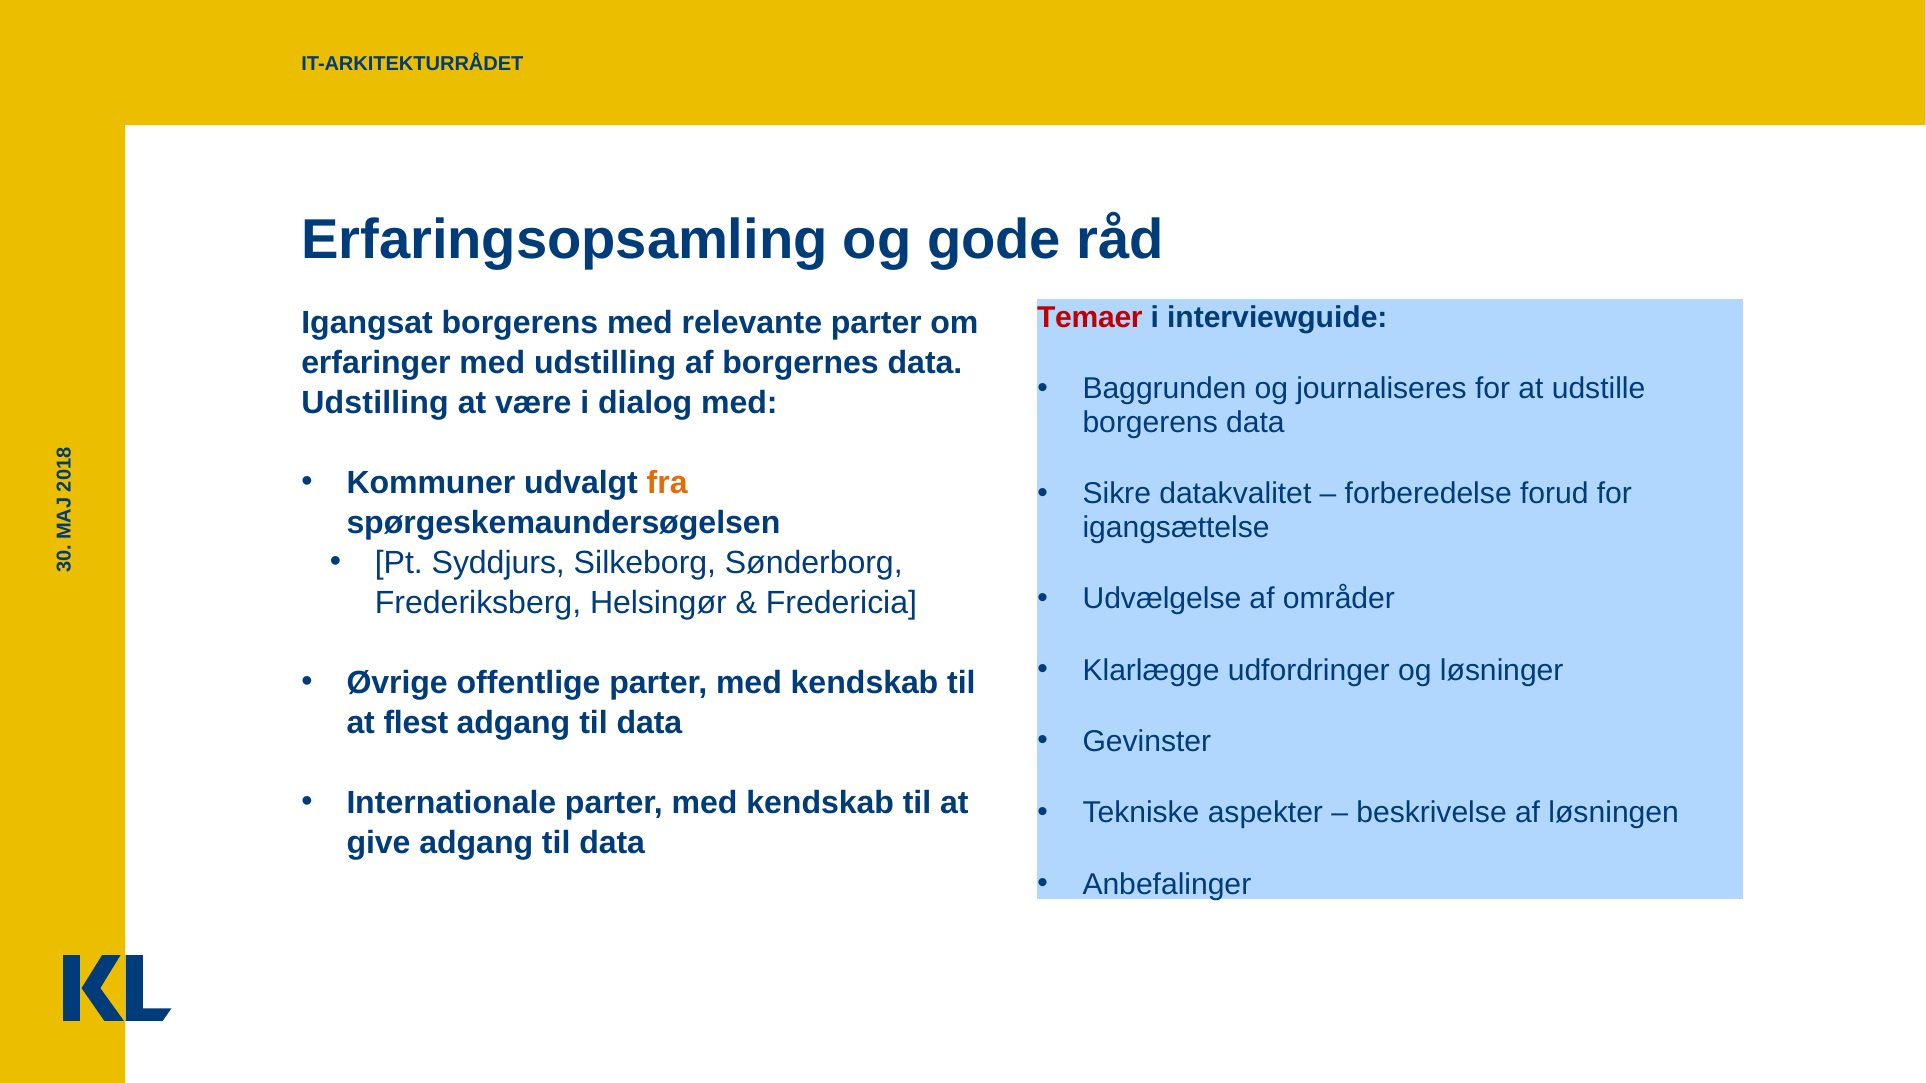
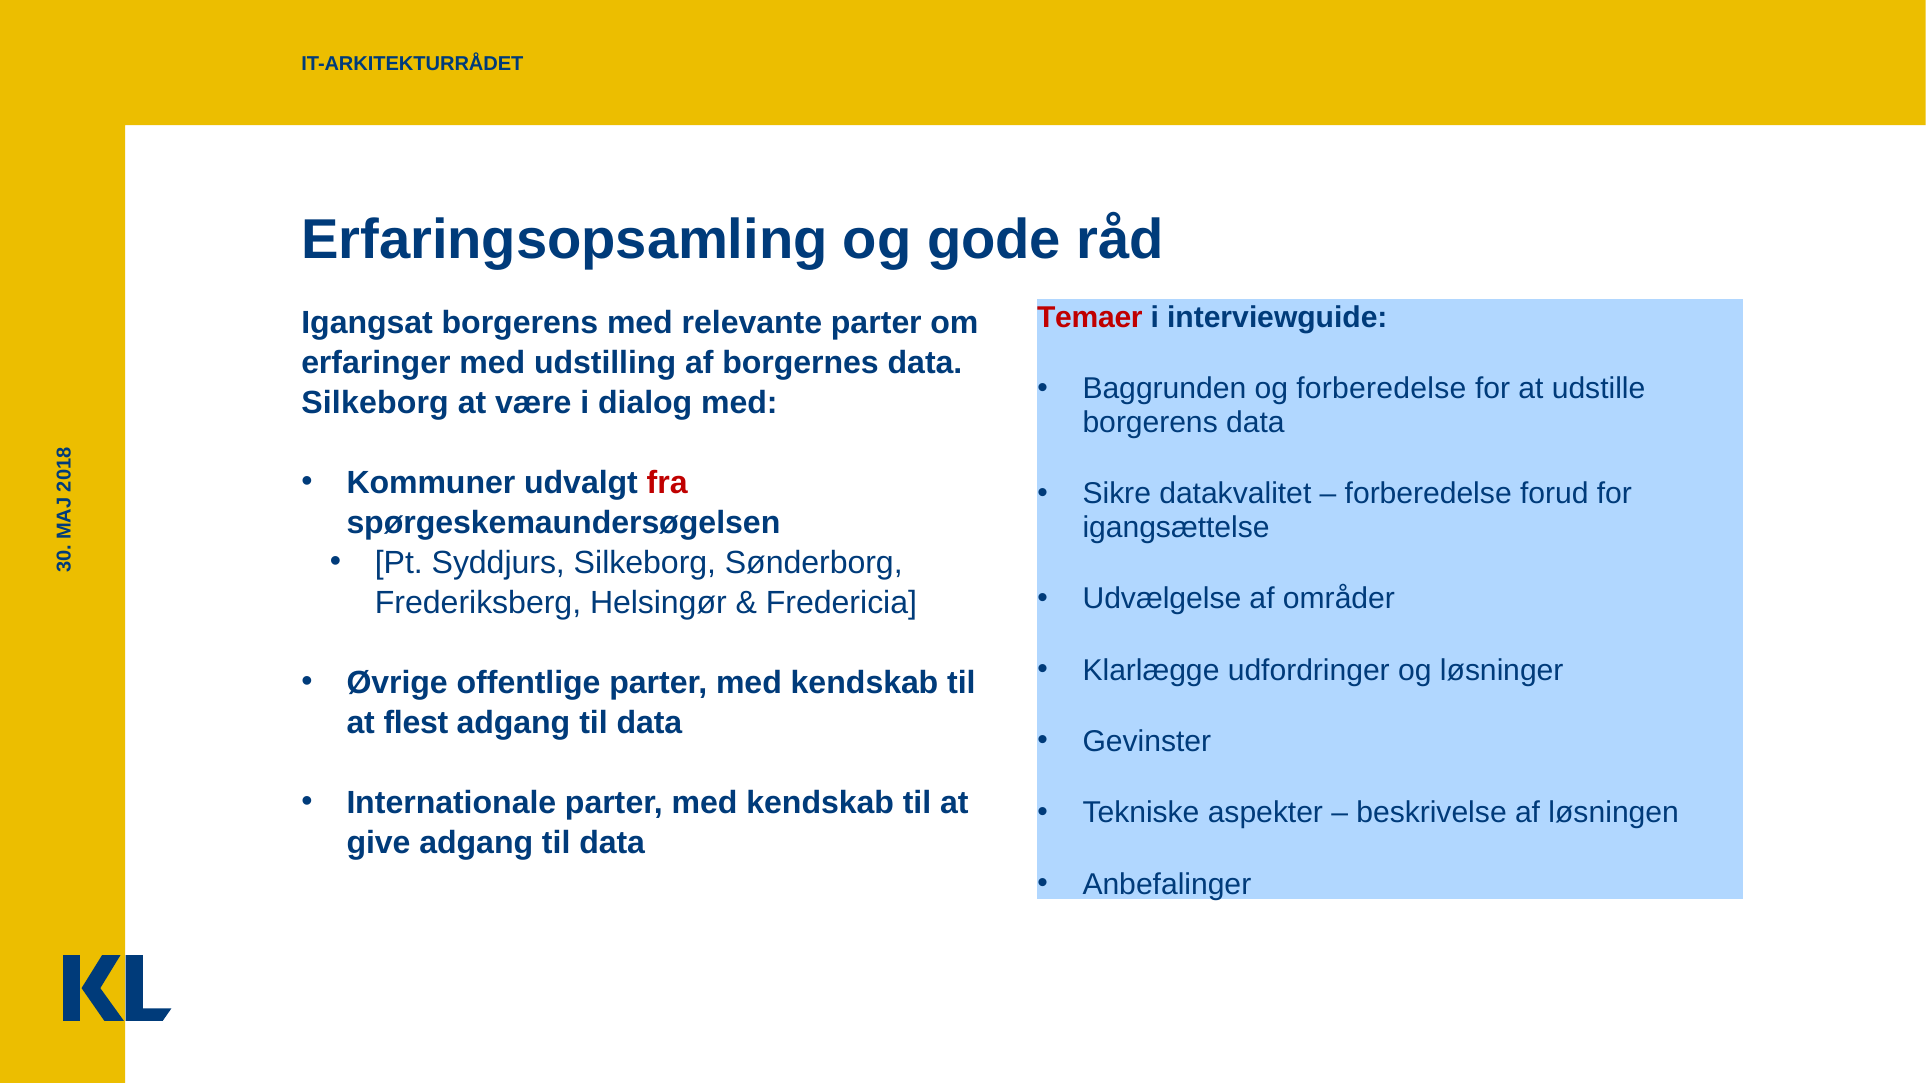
og journaliseres: journaliseres -> forberedelse
Udstilling at (375, 403): Udstilling -> Silkeborg
fra colour: orange -> red
